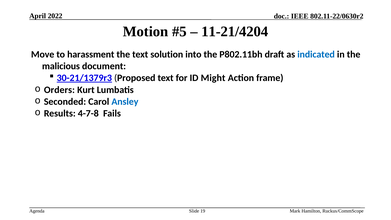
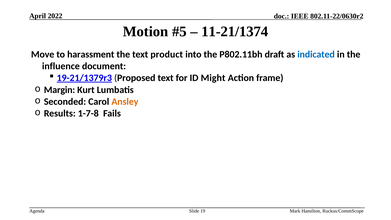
11-21/4204: 11-21/4204 -> 11-21/1374
solution: solution -> product
malicious: malicious -> influence
30-21/1379r3: 30-21/1379r3 -> 19-21/1379r3
Orders: Orders -> Margin
Ansley colour: blue -> orange
4-7-8: 4-7-8 -> 1-7-8
